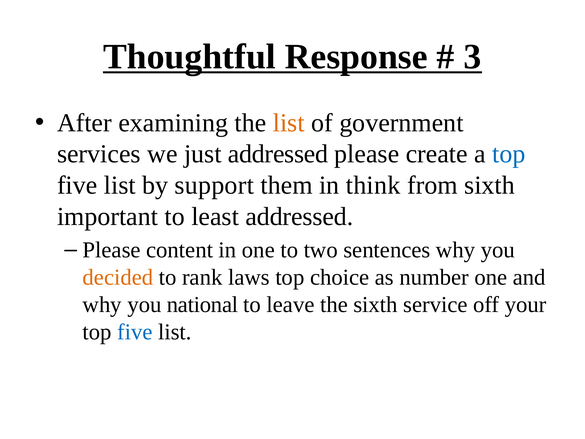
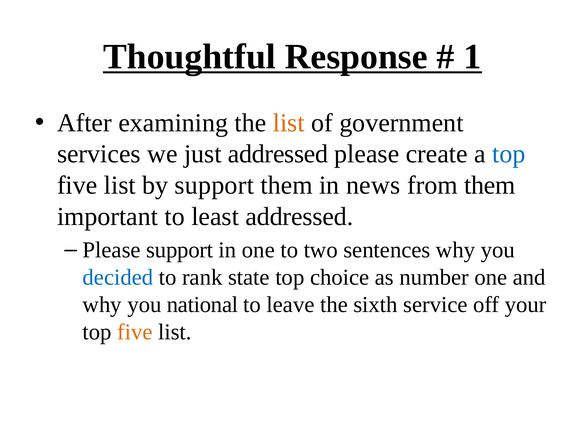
3: 3 -> 1
think: think -> news
from sixth: sixth -> them
Please content: content -> support
decided colour: orange -> blue
laws: laws -> state
five at (135, 332) colour: blue -> orange
